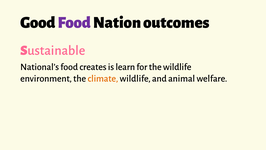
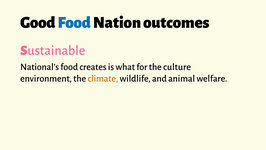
Food at (74, 22) colour: purple -> blue
learn: learn -> what
the wildlife: wildlife -> culture
